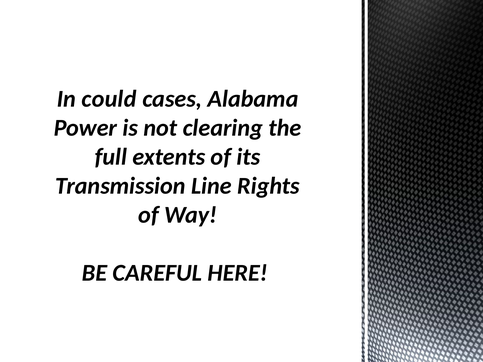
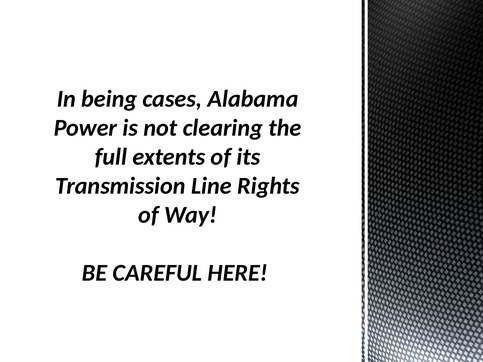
could: could -> being
